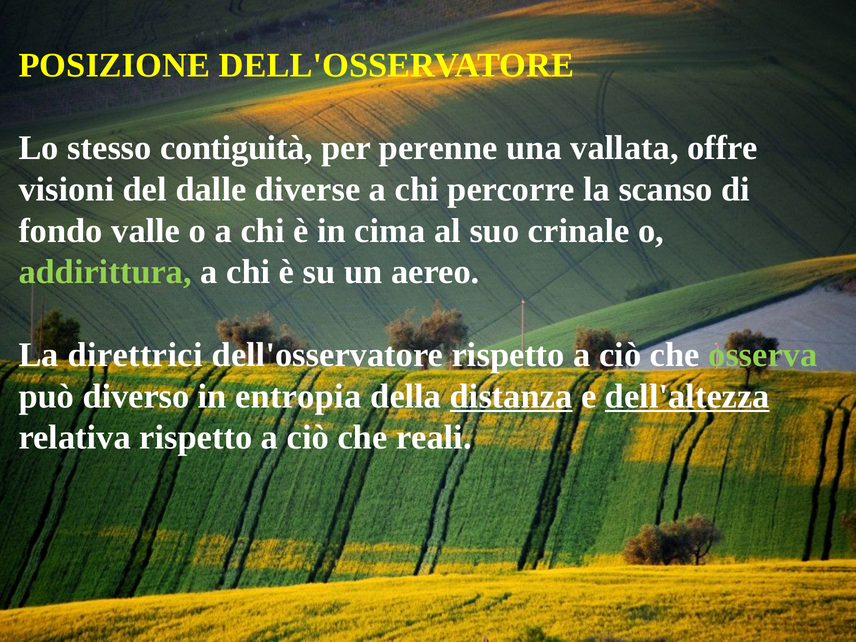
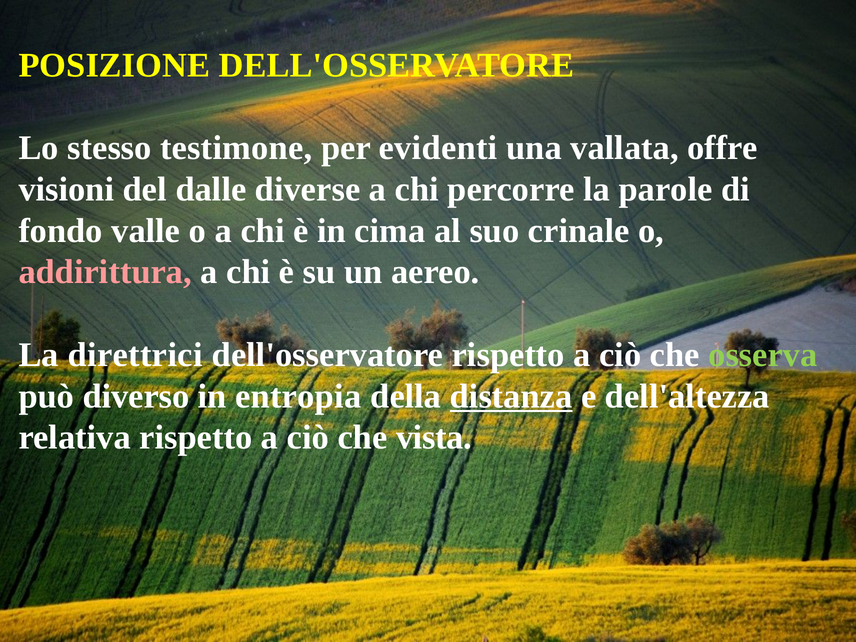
contiguità: contiguità -> testimone
perenne: perenne -> evidenti
scanso: scanso -> parole
addirittura colour: light green -> pink
dell'altezza underline: present -> none
reali: reali -> vista
